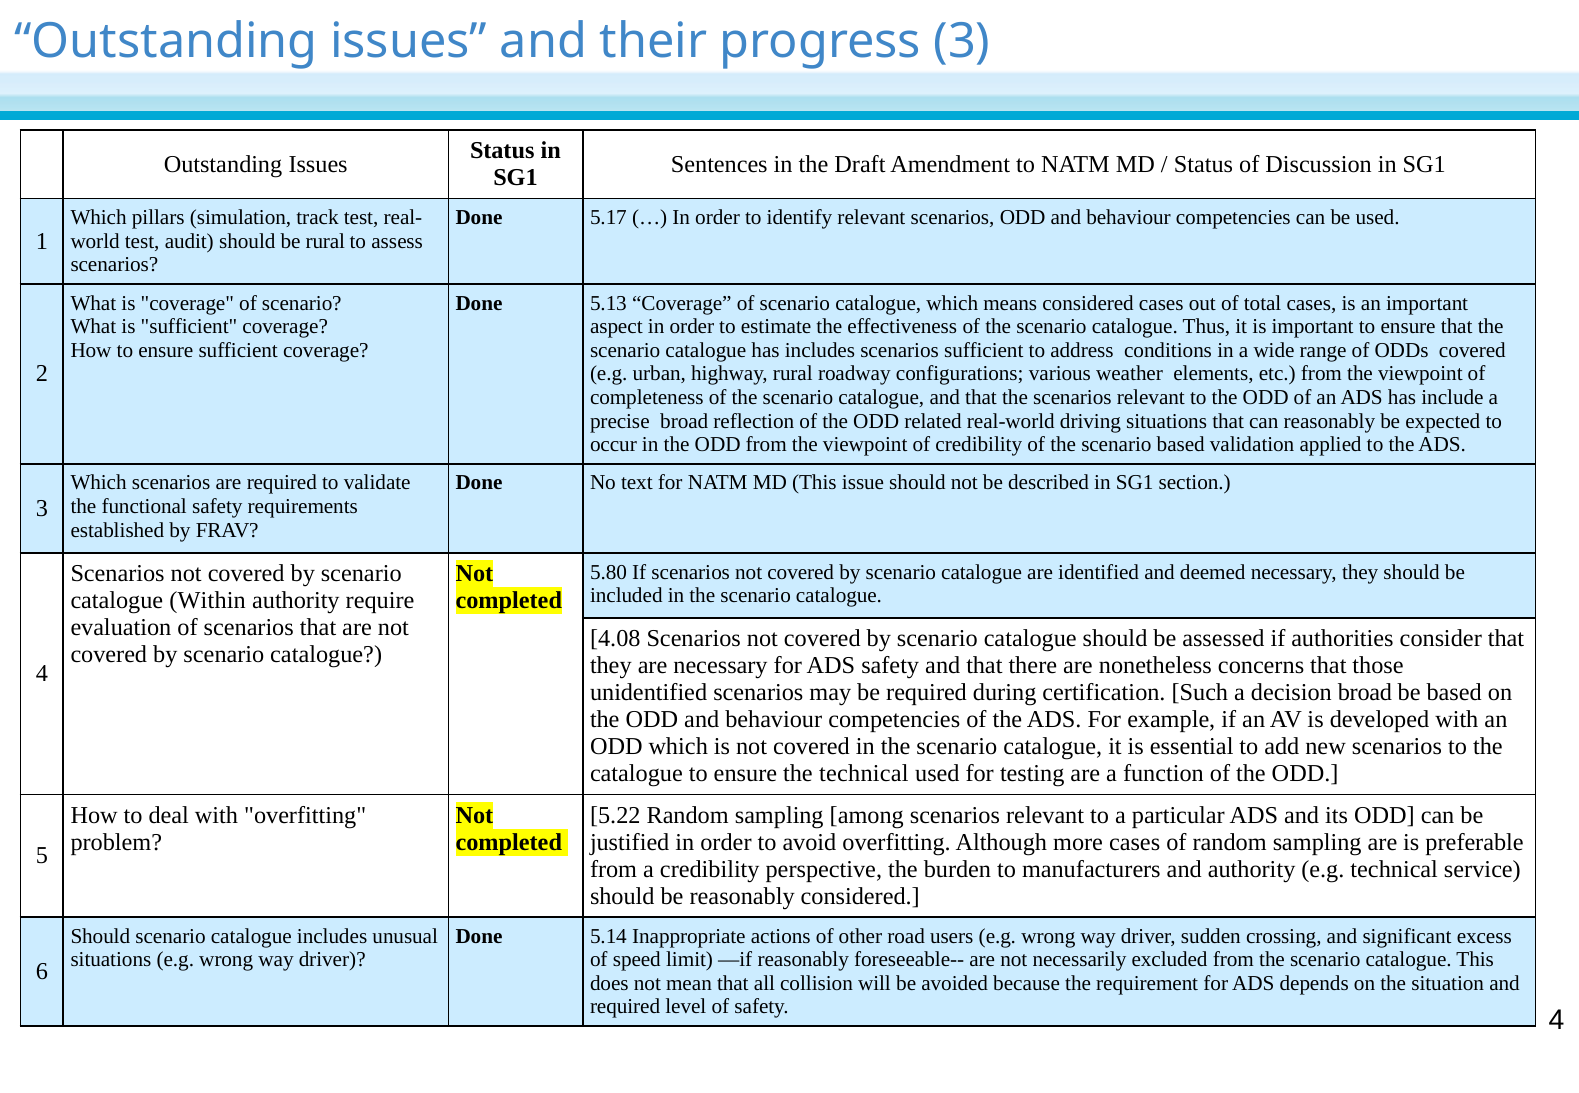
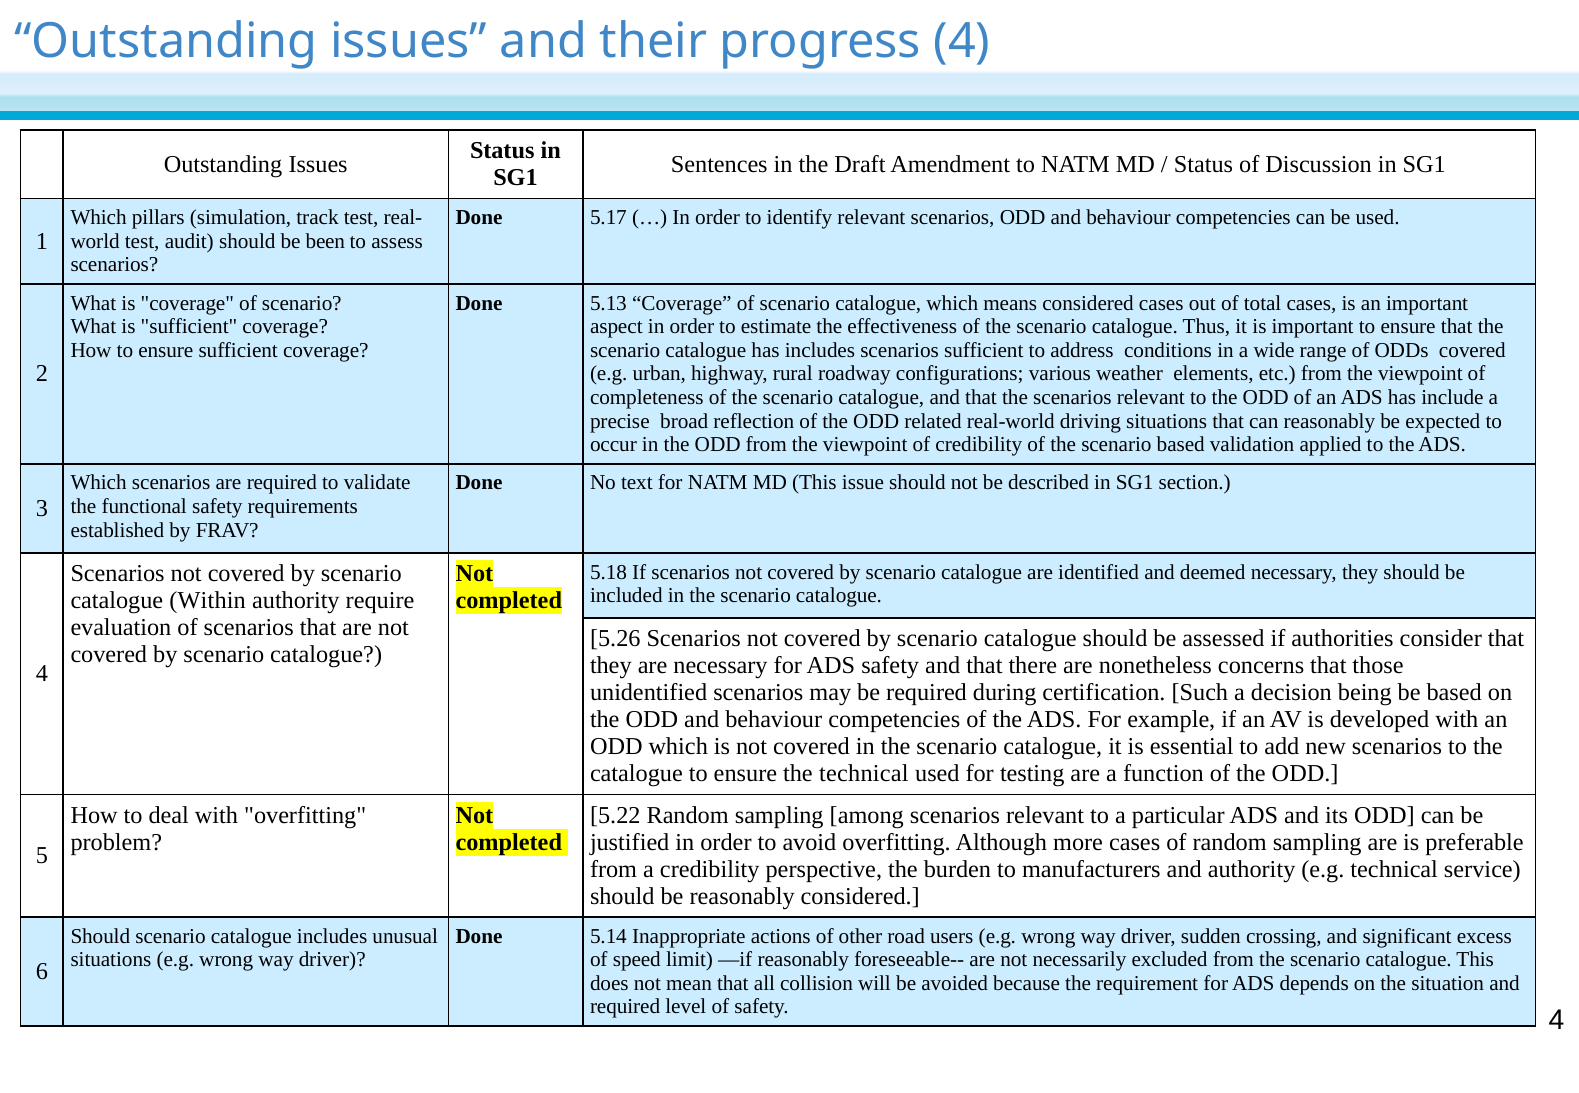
progress 3: 3 -> 4
be rural: rural -> been
5.80: 5.80 -> 5.18
4.08: 4.08 -> 5.26
decision broad: broad -> being
